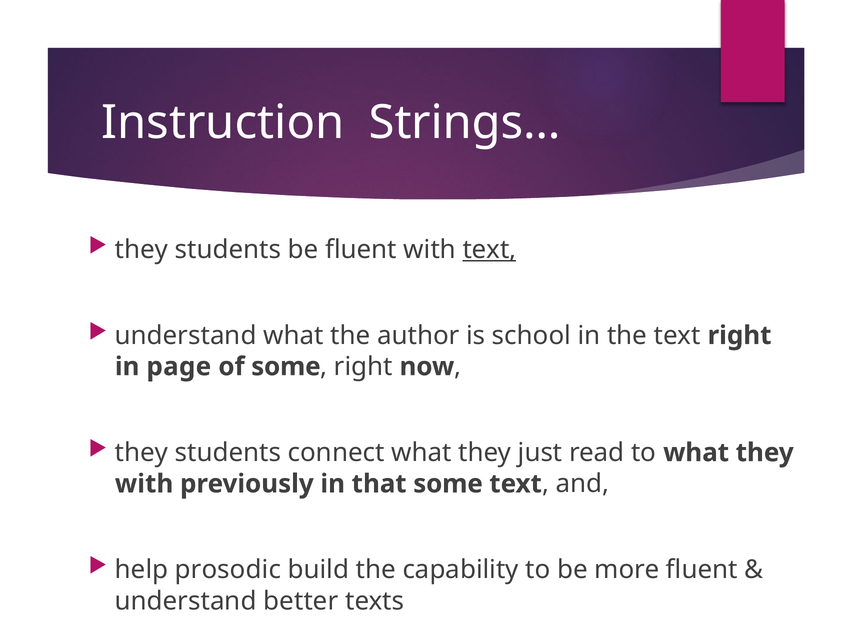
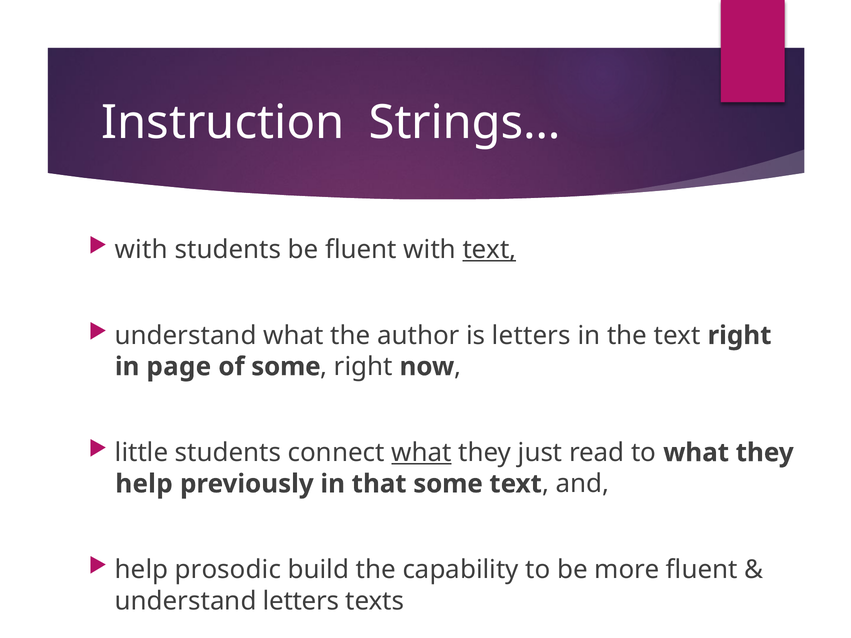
they at (142, 250): they -> with
is school: school -> letters
they at (142, 453): they -> little
what at (421, 453) underline: none -> present
with at (144, 484): with -> help
understand better: better -> letters
